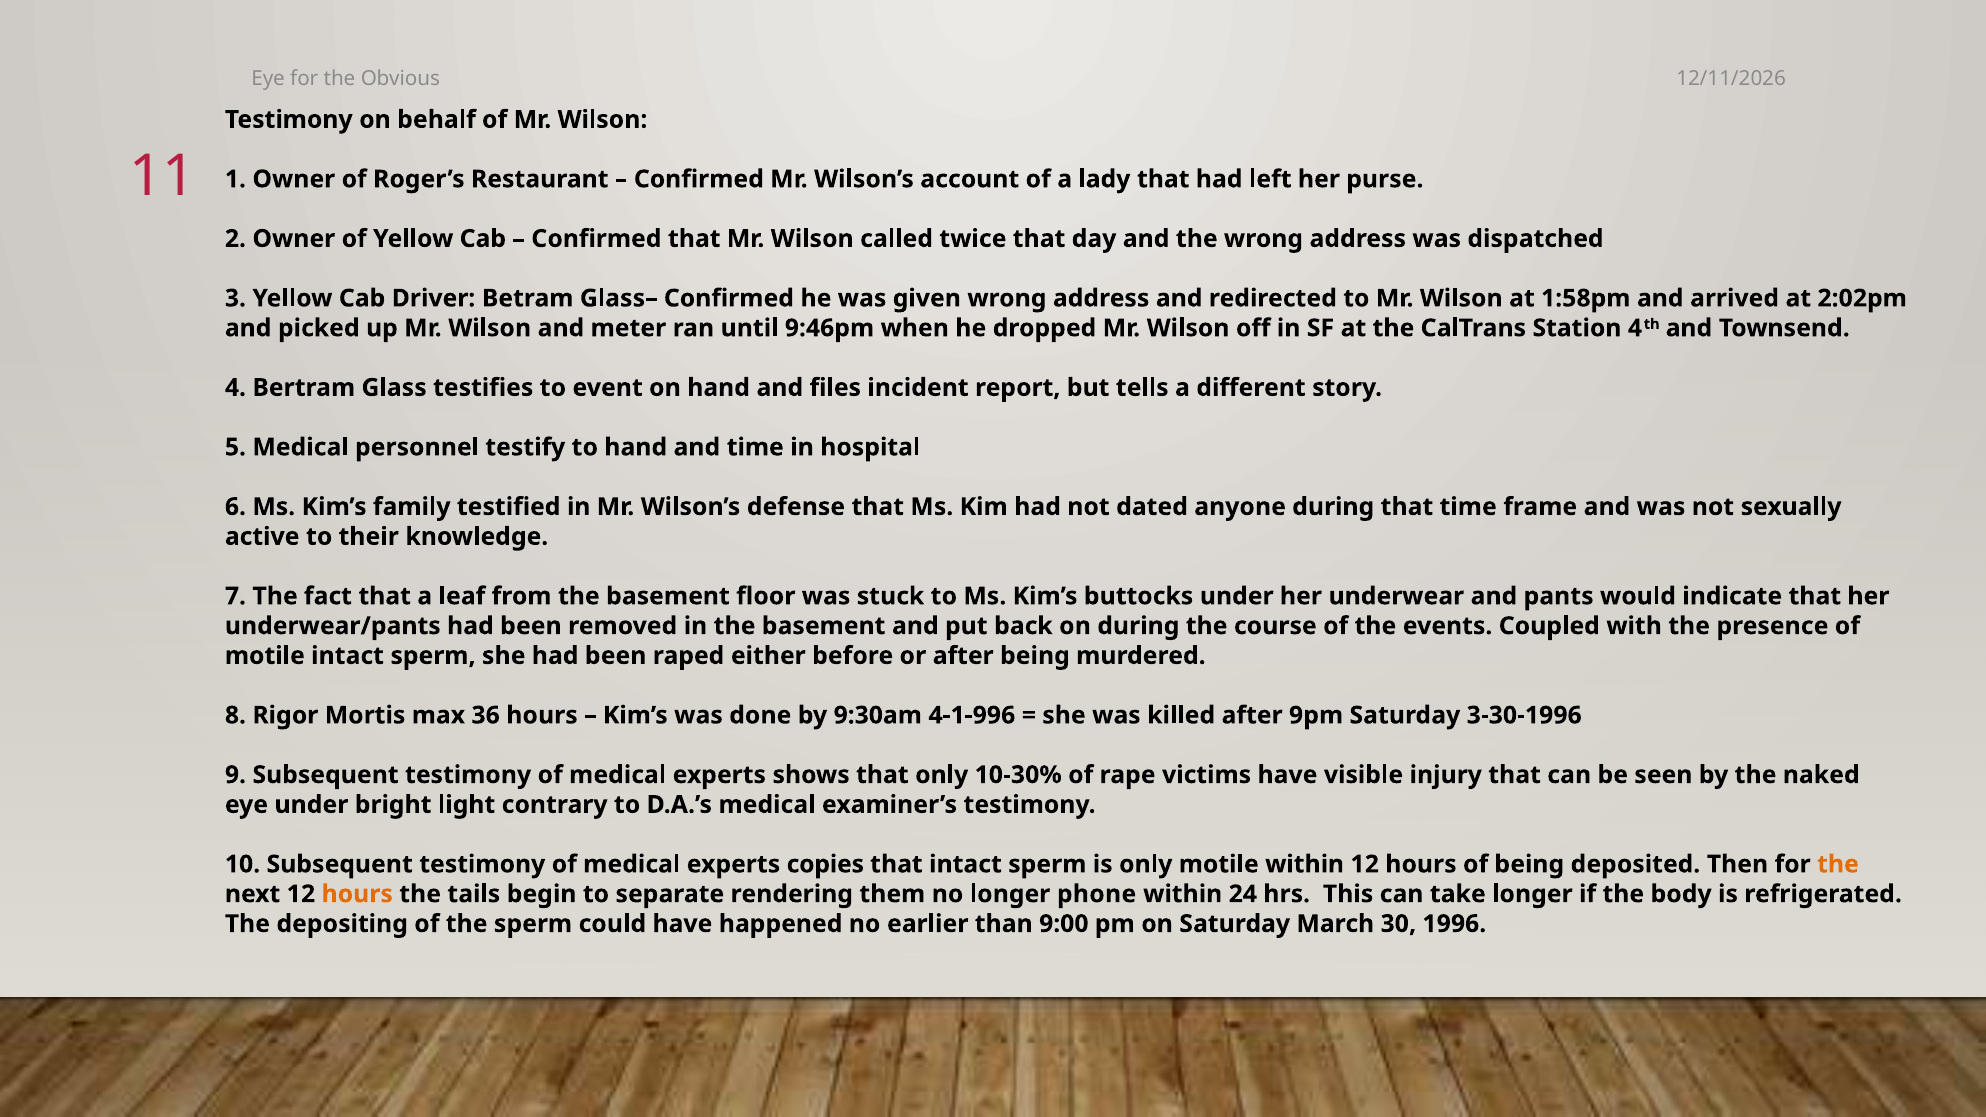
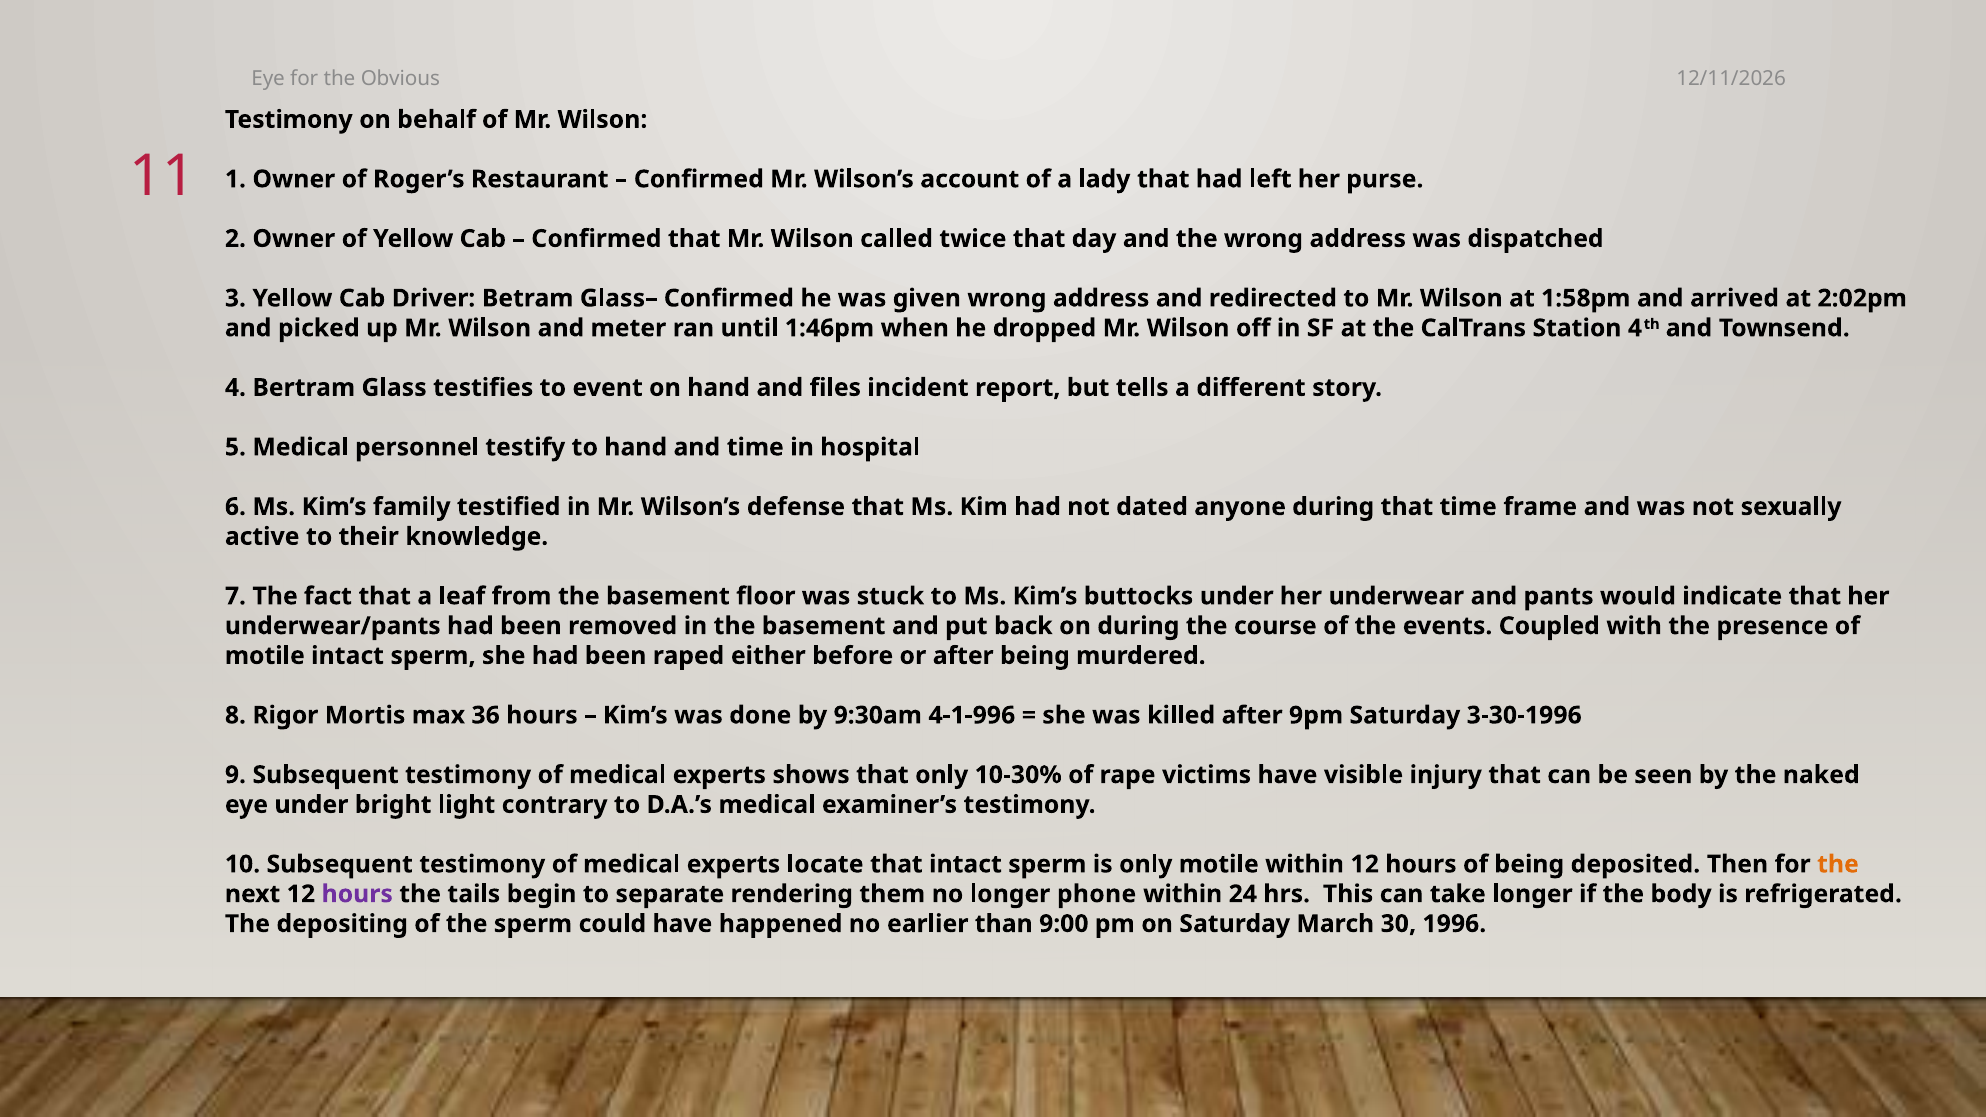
9:46pm: 9:46pm -> 1:46pm
copies: copies -> locate
hours at (357, 894) colour: orange -> purple
